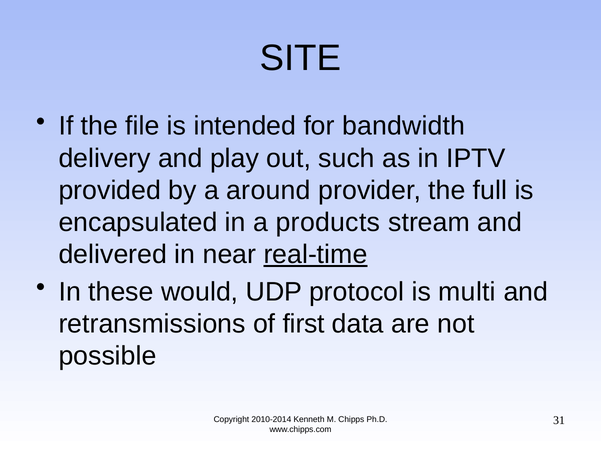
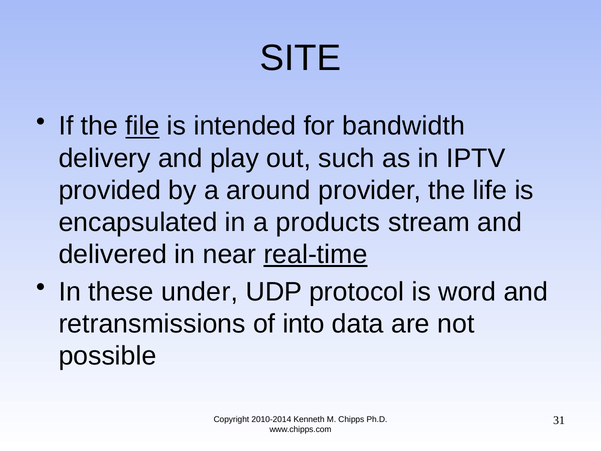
file underline: none -> present
full: full -> life
would: would -> under
multi: multi -> word
first: first -> into
